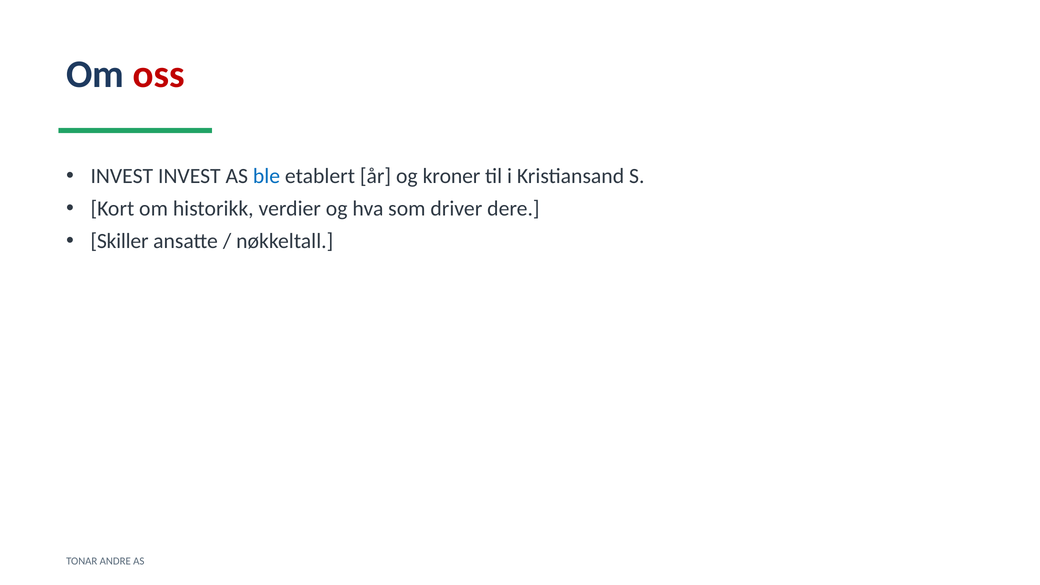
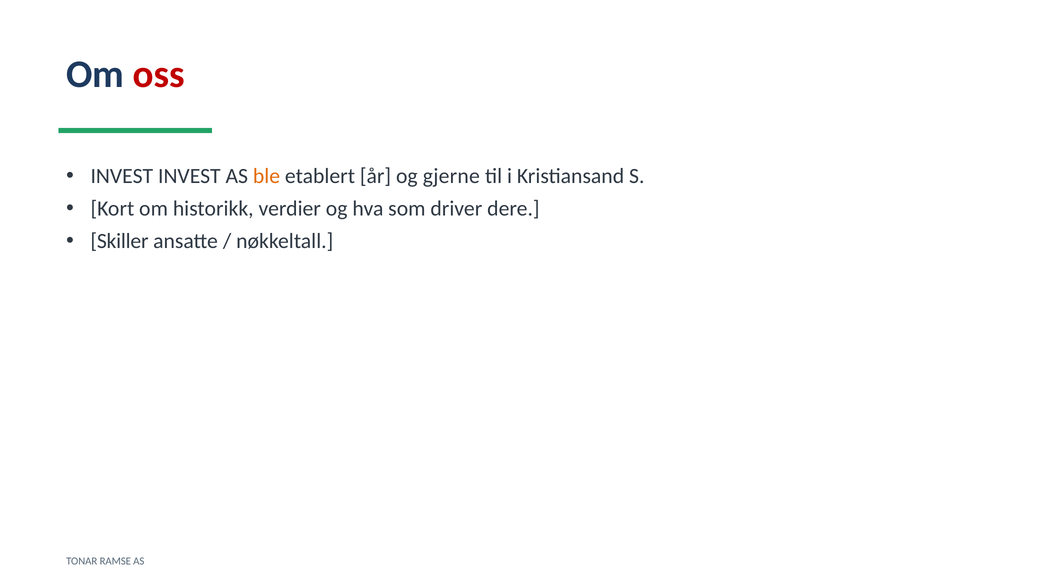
ble colour: blue -> orange
kroner: kroner -> gjerne
ANDRE: ANDRE -> RAMSE
